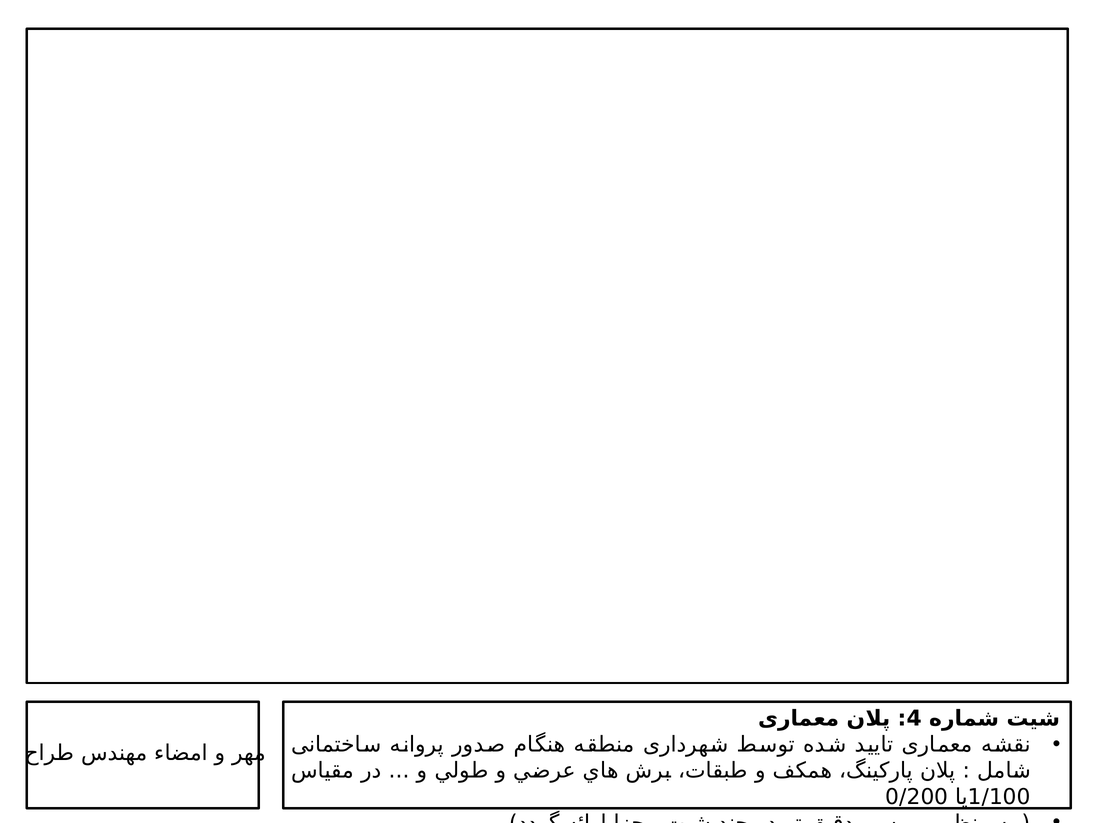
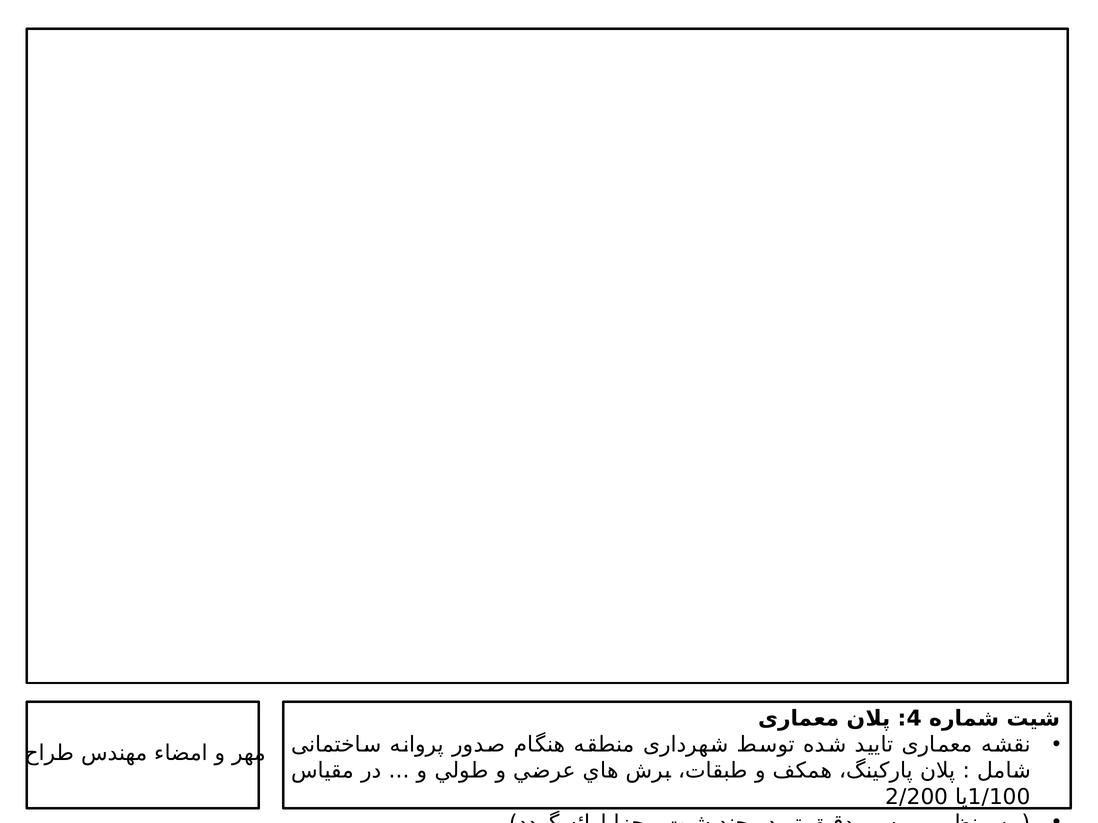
0/200: 0/200 -> 2/200
